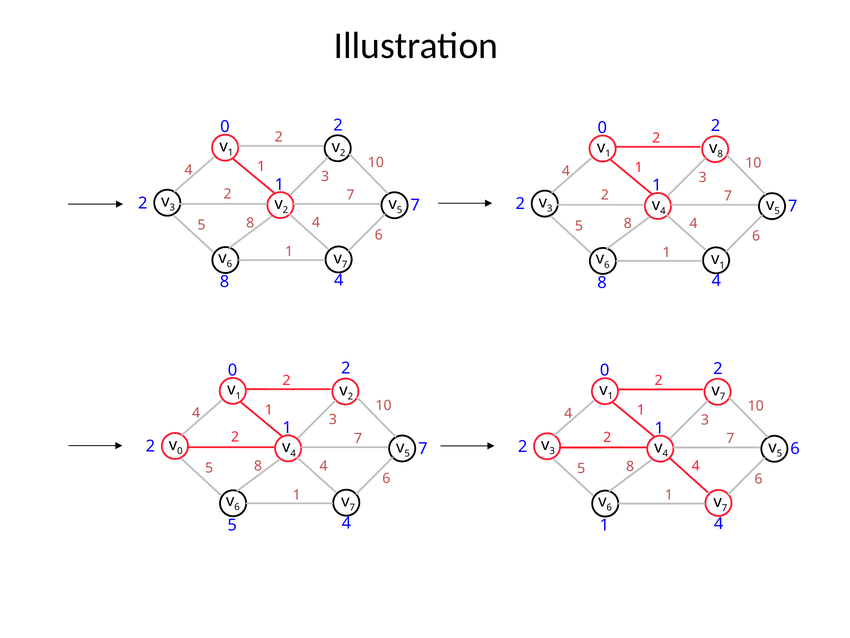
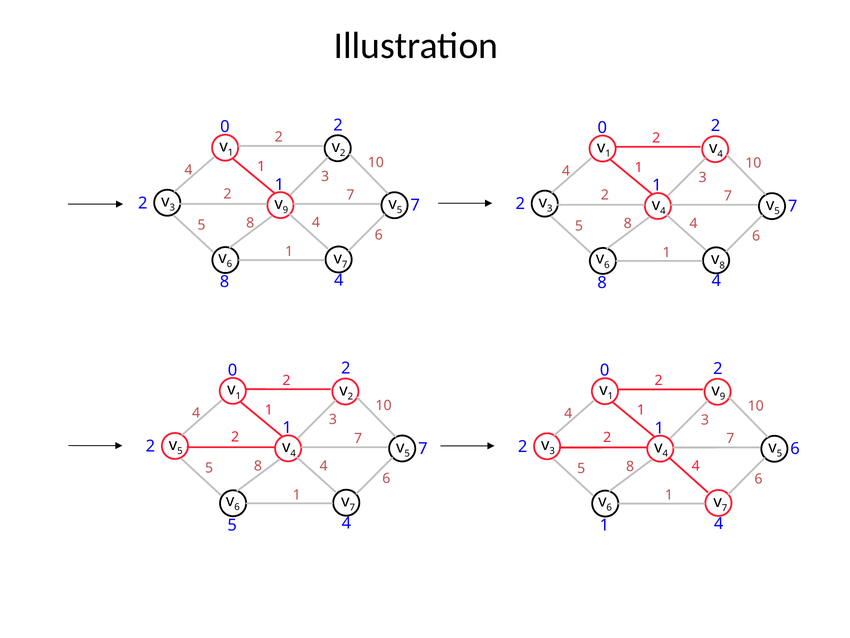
8 at (720, 154): 8 -> 4
2 at (285, 210): 2 -> 9
1 at (722, 265): 1 -> 8
7 at (723, 397): 7 -> 9
0 at (180, 451): 0 -> 5
